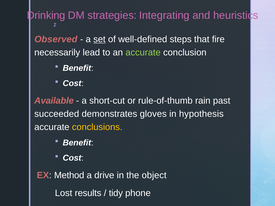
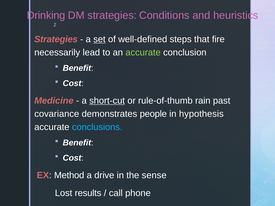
Integrating: Integrating -> Conditions
Observed at (56, 39): Observed -> Strategies
Available: Available -> Medicine
short-cut underline: none -> present
succeeded: succeeded -> covariance
gloves: gloves -> people
conclusions colour: yellow -> light blue
object: object -> sense
tidy: tidy -> call
